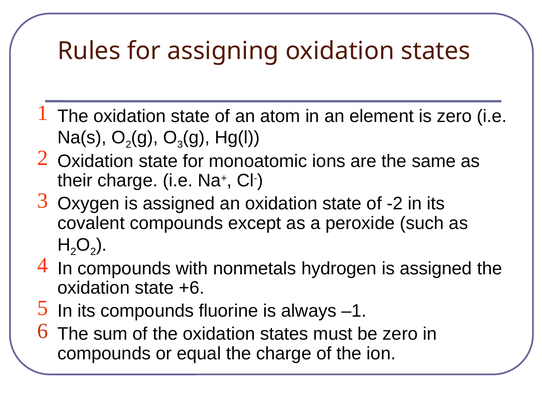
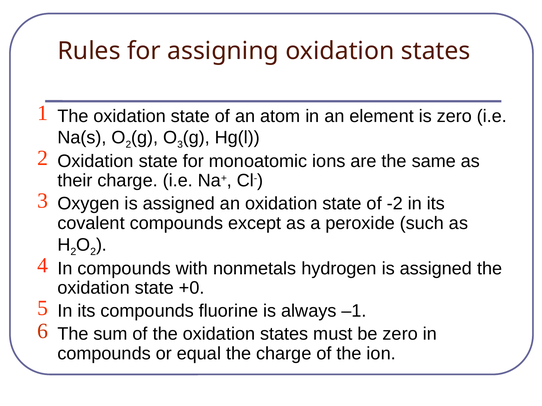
+6: +6 -> +0
